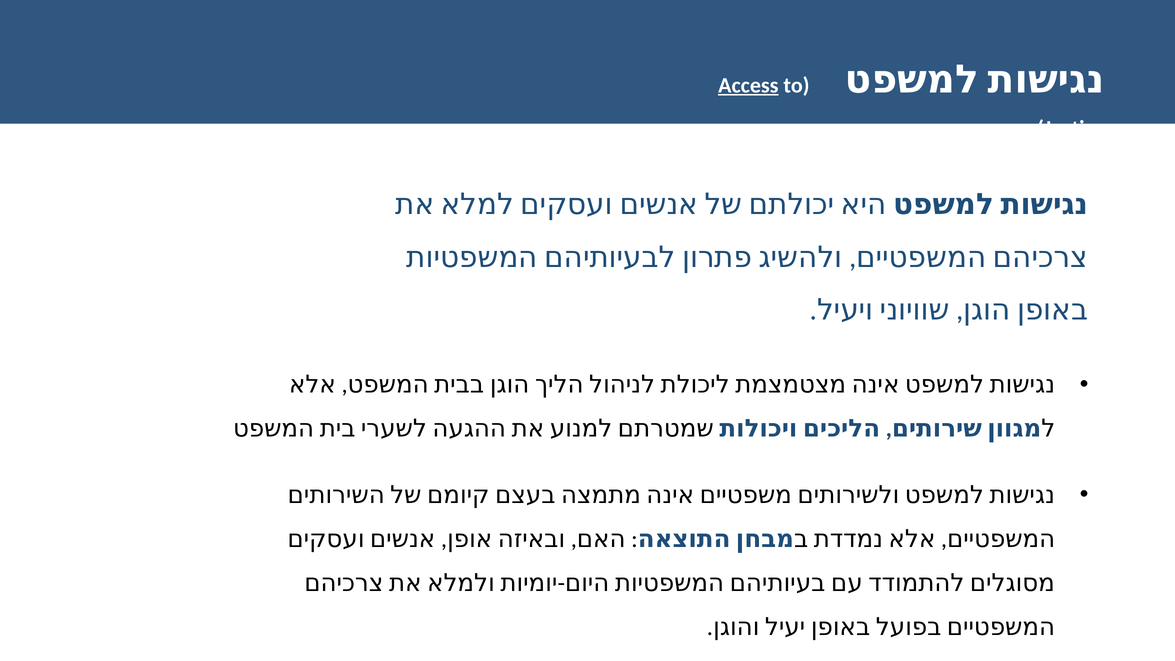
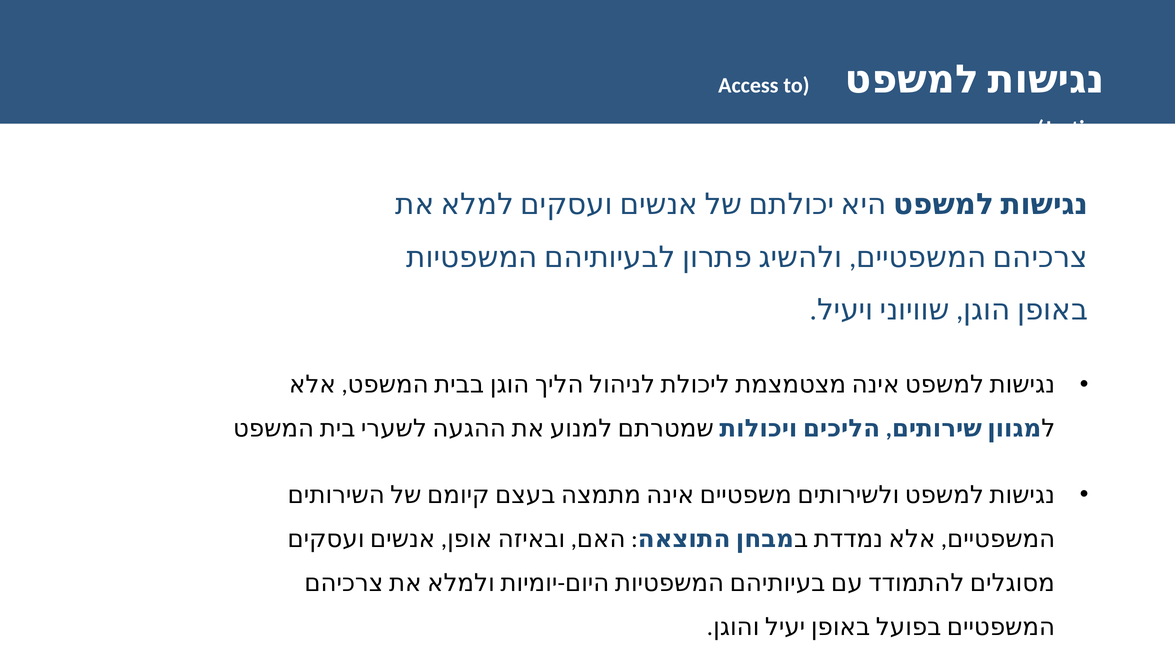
Access underline: present -> none
